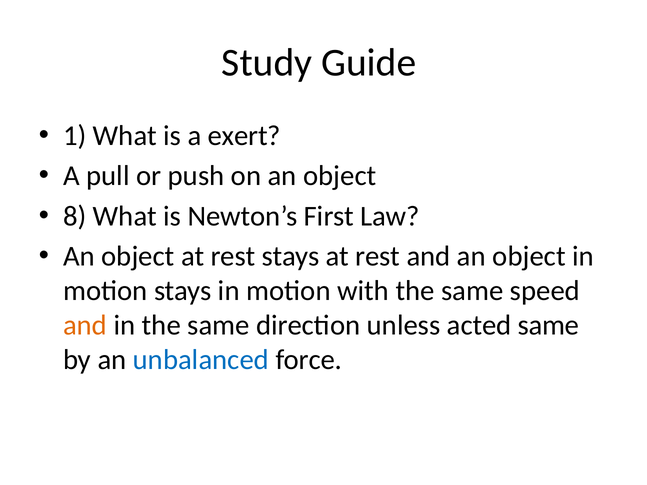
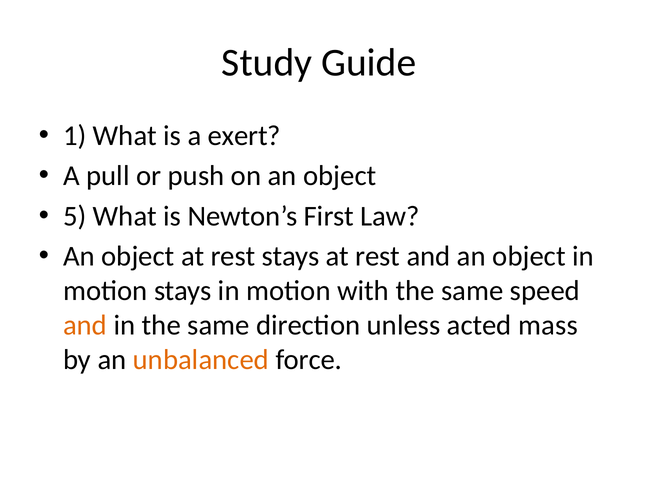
8: 8 -> 5
acted same: same -> mass
unbalanced colour: blue -> orange
